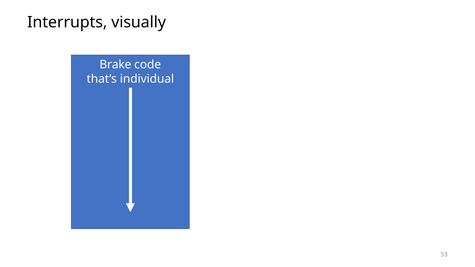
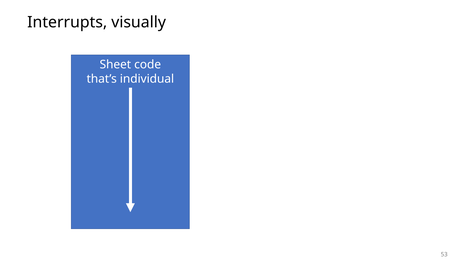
Brake: Brake -> Sheet
